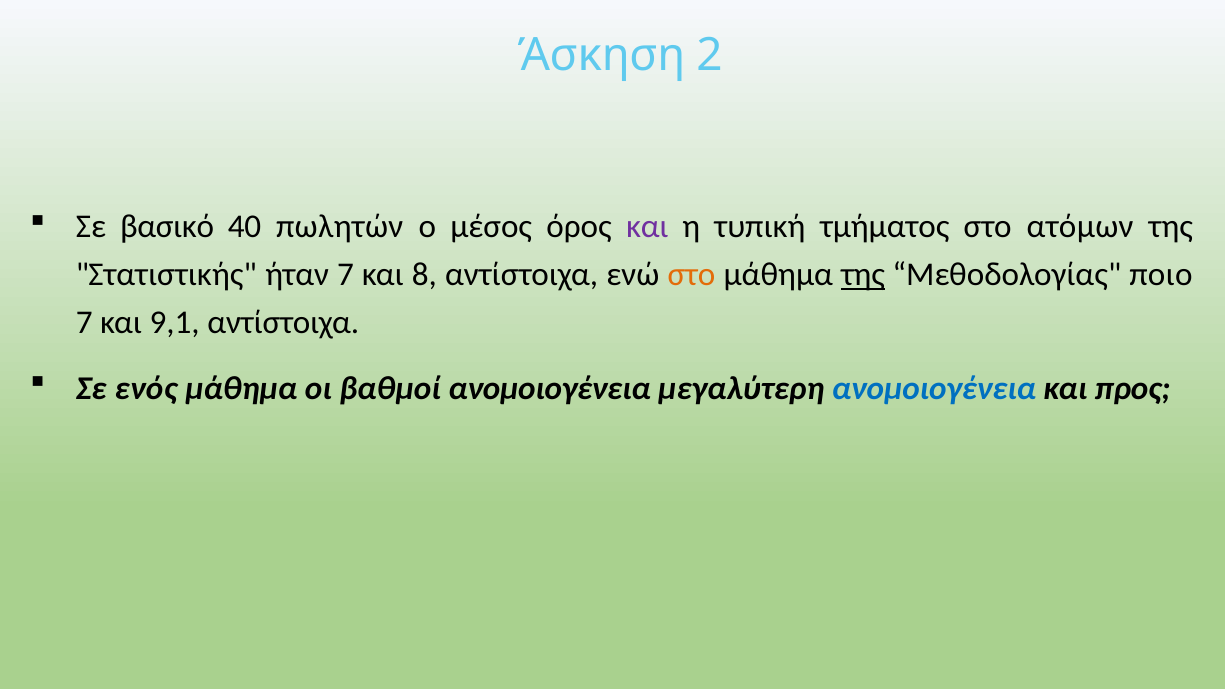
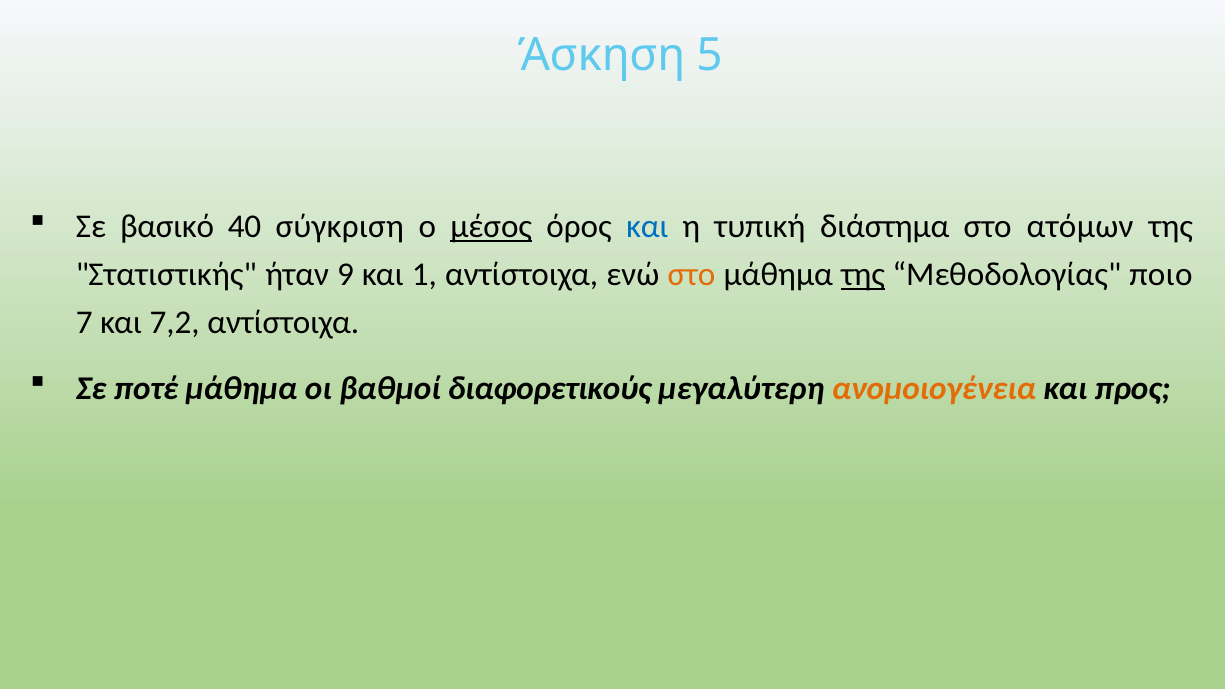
2: 2 -> 5
πωλητών: πωλητών -> σύγκριση
μέσος underline: none -> present
και at (647, 227) colour: purple -> blue
τμήματος: τμήματος -> διάστημα
ήταν 7: 7 -> 9
8: 8 -> 1
9,1: 9,1 -> 7,2
ενός: ενός -> ποτέ
βαθμοί ανομοιογένεια: ανομοιογένεια -> διαφορετικούς
ανομοιογένεια at (934, 388) colour: blue -> orange
